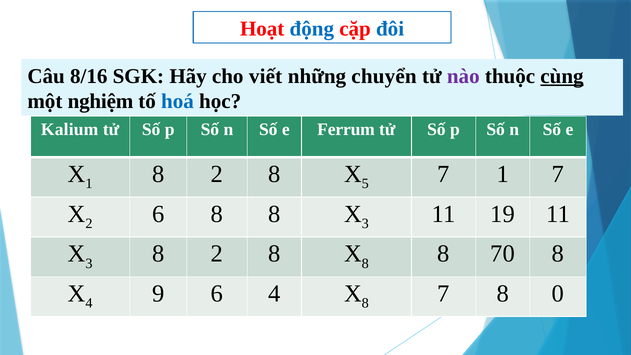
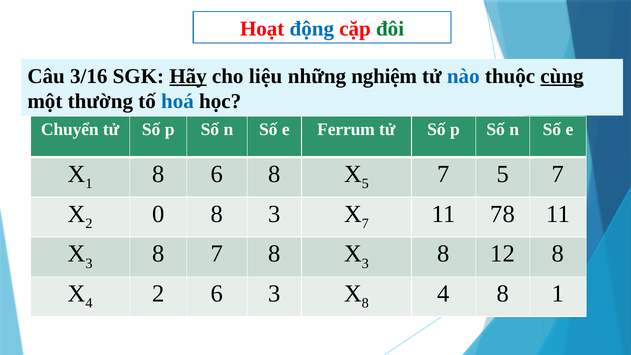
đôi colour: blue -> green
8/16: 8/16 -> 3/16
Hãy underline: none -> present
viết: viết -> liệu
chuyển: chuyển -> nghiệm
nào colour: purple -> blue
nghiệm: nghiệm -> thường
Kalium: Kalium -> Chuyển
2 at (217, 174): 2 -> 6
7 1: 1 -> 5
6 at (158, 214): 6 -> 0
8 at (274, 214): 8 -> 3
3 at (365, 223): 3 -> 7
19: 19 -> 78
2 at (217, 254): 2 -> 7
8 at (365, 263): 8 -> 3
70: 70 -> 12
9 at (158, 294): 9 -> 2
6 4: 4 -> 3
8 7: 7 -> 4
8 0: 0 -> 1
